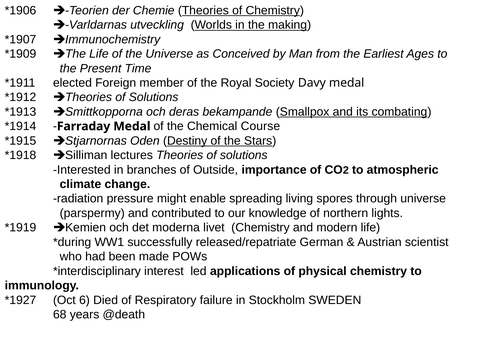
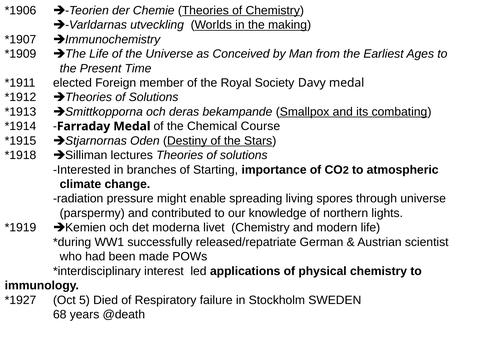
Outside: Outside -> Starting
6: 6 -> 5
